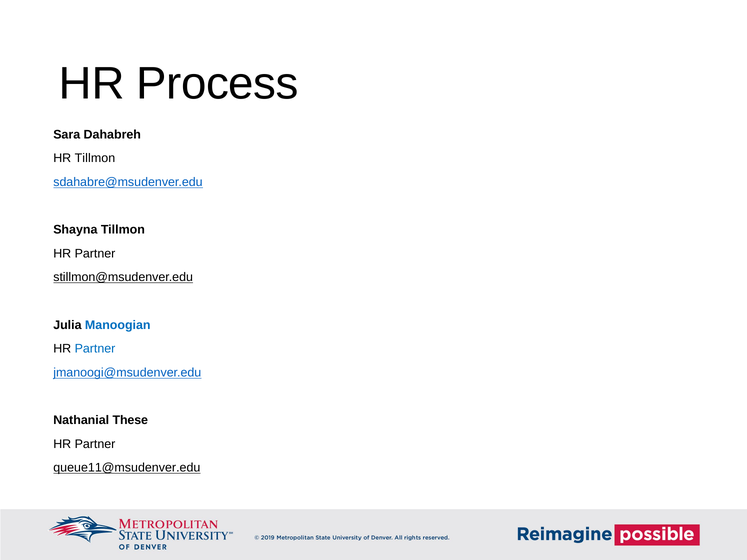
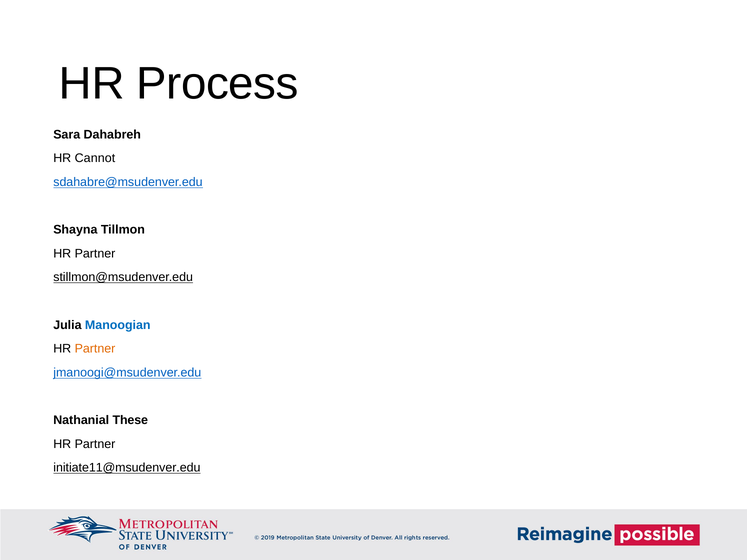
HR Tillmon: Tillmon -> Cannot
Partner at (95, 349) colour: blue -> orange
queue11@msudenver.edu: queue11@msudenver.edu -> initiate11@msudenver.edu
